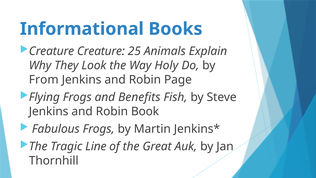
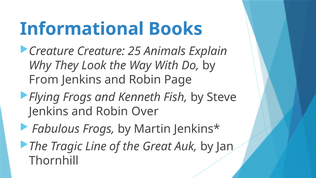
Holy: Holy -> With
Benefits: Benefits -> Kenneth
Book: Book -> Over
